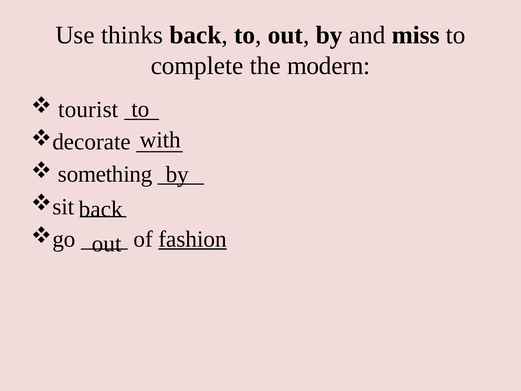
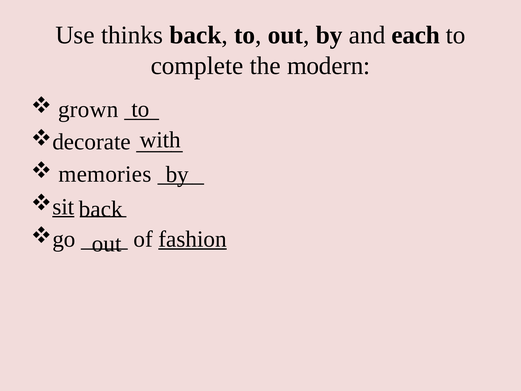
miss: miss -> each
tourist: tourist -> grown
something: something -> memories
sit underline: none -> present
